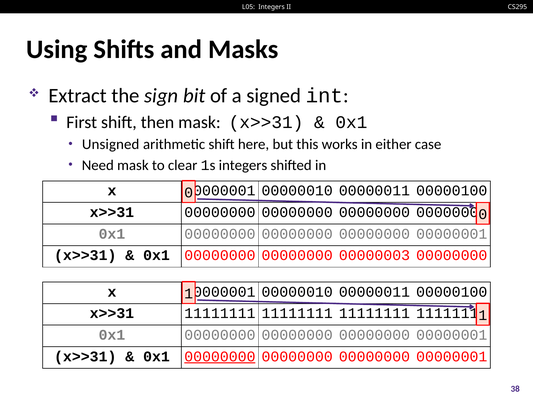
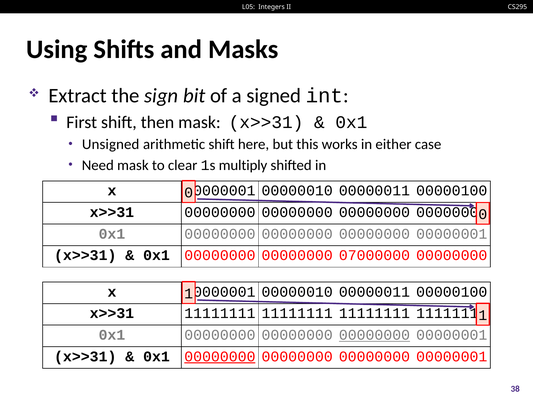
1s integers: integers -> multiply
00000003: 00000003 -> 07000000
00000000 at (374, 336) underline: none -> present
